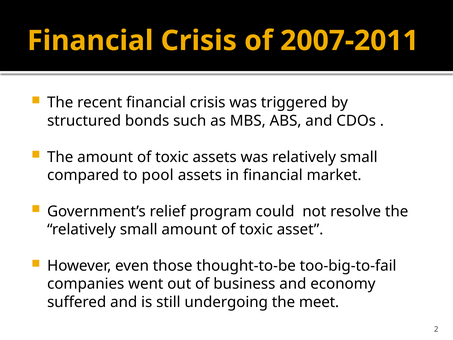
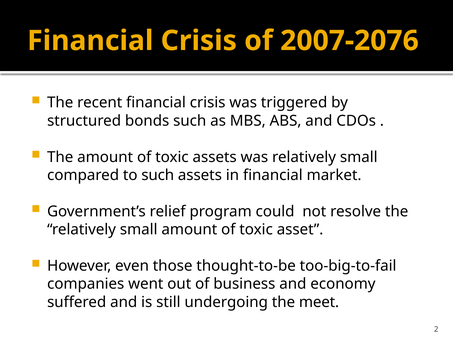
2007-2011: 2007-2011 -> 2007-2076
to pool: pool -> such
